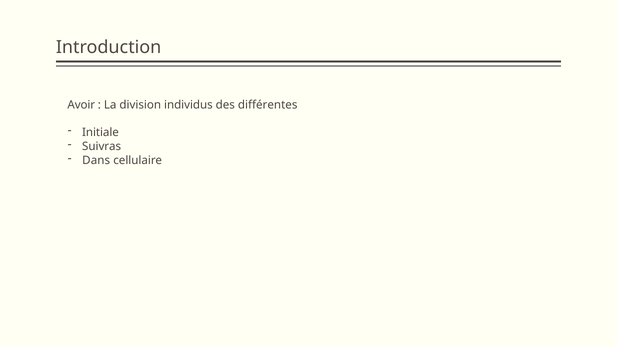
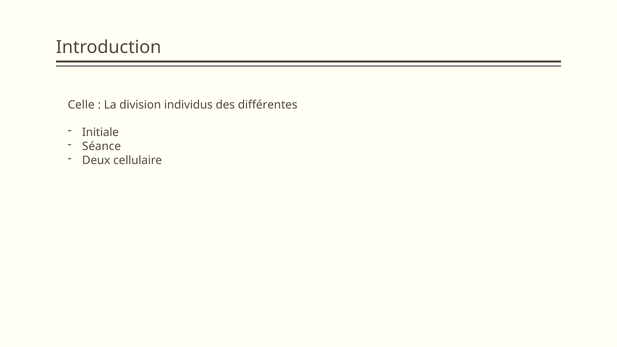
Avoir: Avoir -> Celle
Suivras: Suivras -> Séance
Dans: Dans -> Deux
